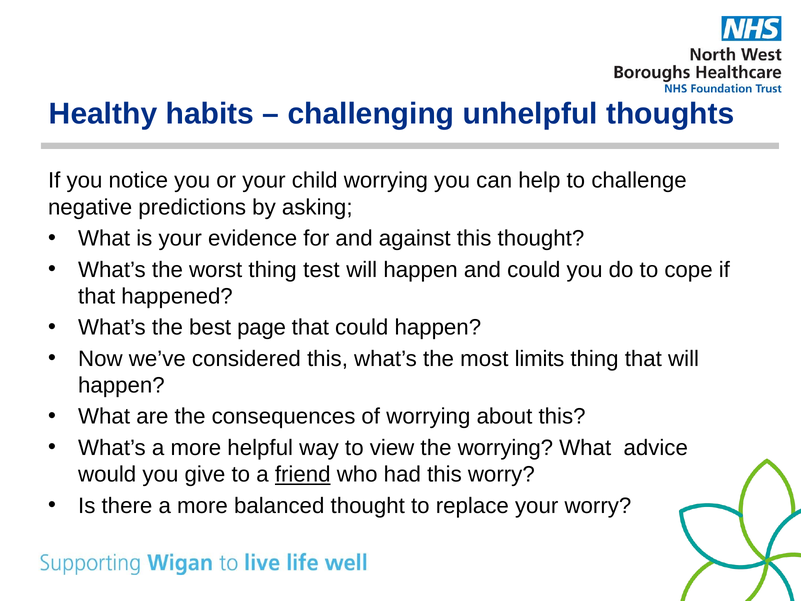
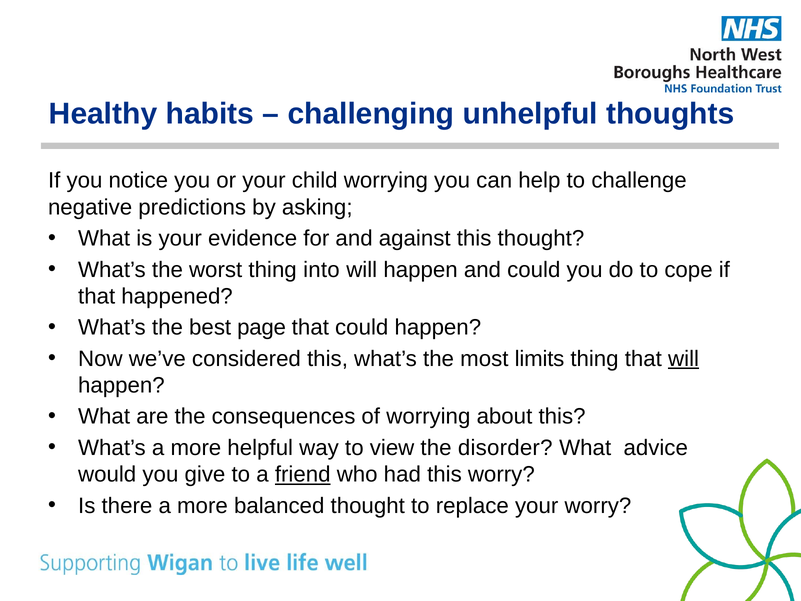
test: test -> into
will at (684, 359) underline: none -> present
the worrying: worrying -> disorder
